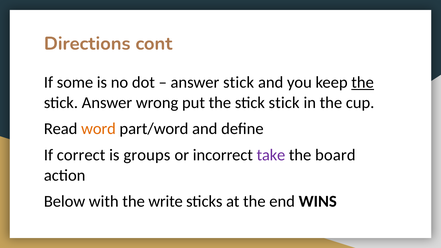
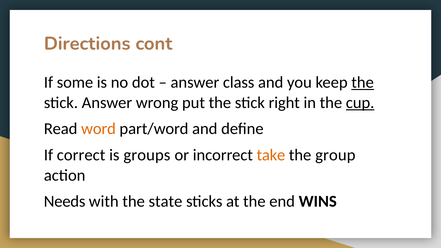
answer stick: stick -> class
stick stick: stick -> right
cup underline: none -> present
take colour: purple -> orange
board: board -> group
Below: Below -> Needs
write: write -> state
